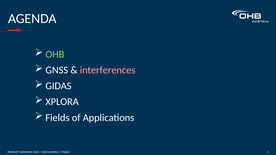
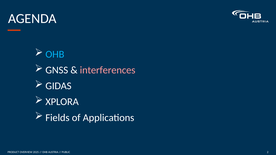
OHB at (55, 54) colour: light green -> light blue
